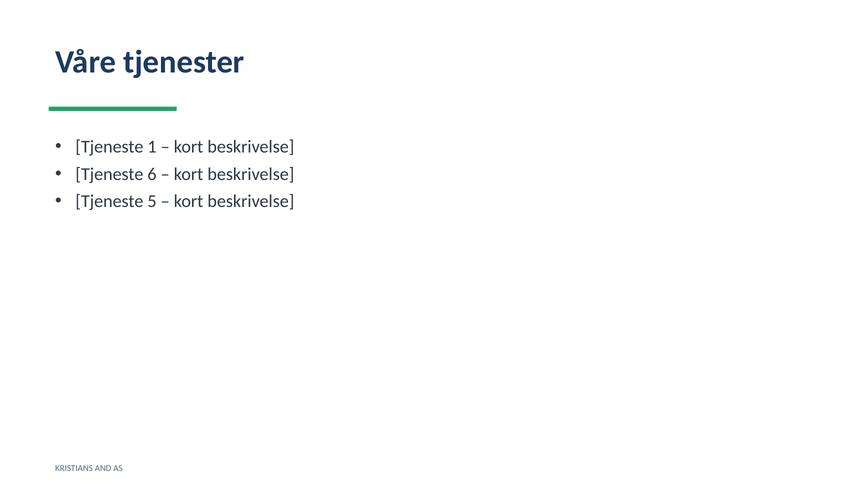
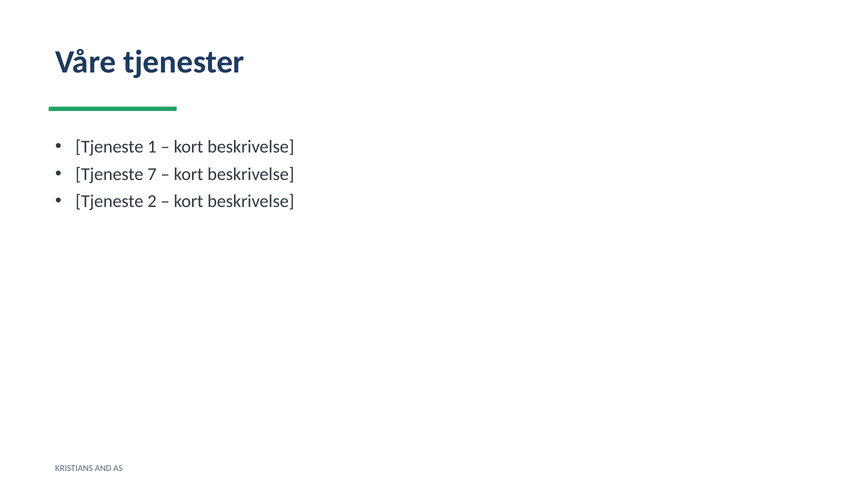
6: 6 -> 7
5: 5 -> 2
